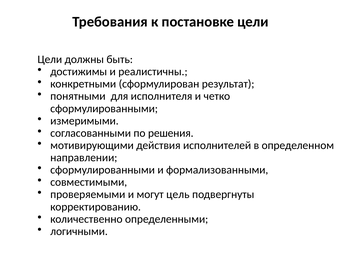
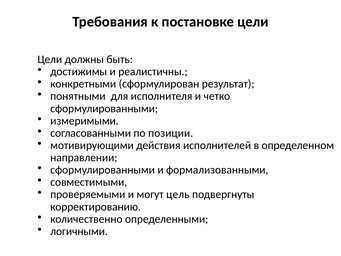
решения: решения -> позиции
